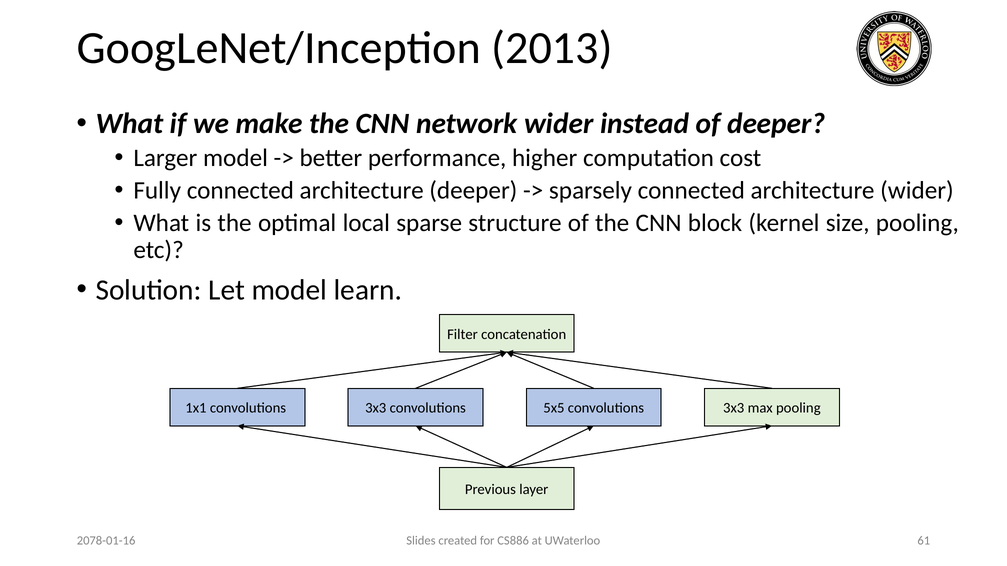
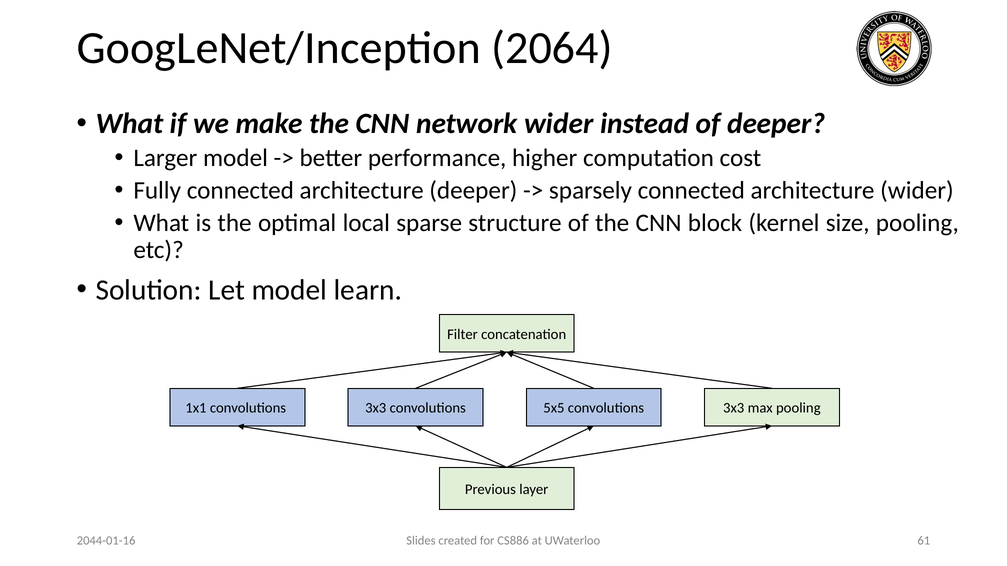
2013: 2013 -> 2064
2078-01-16: 2078-01-16 -> 2044-01-16
